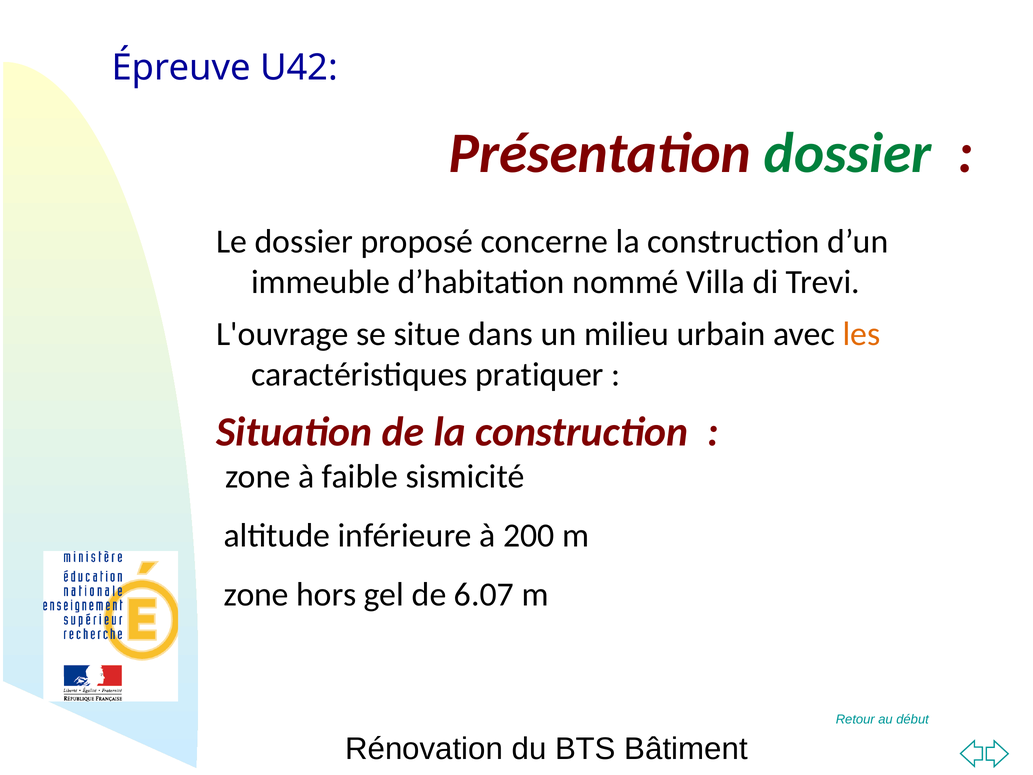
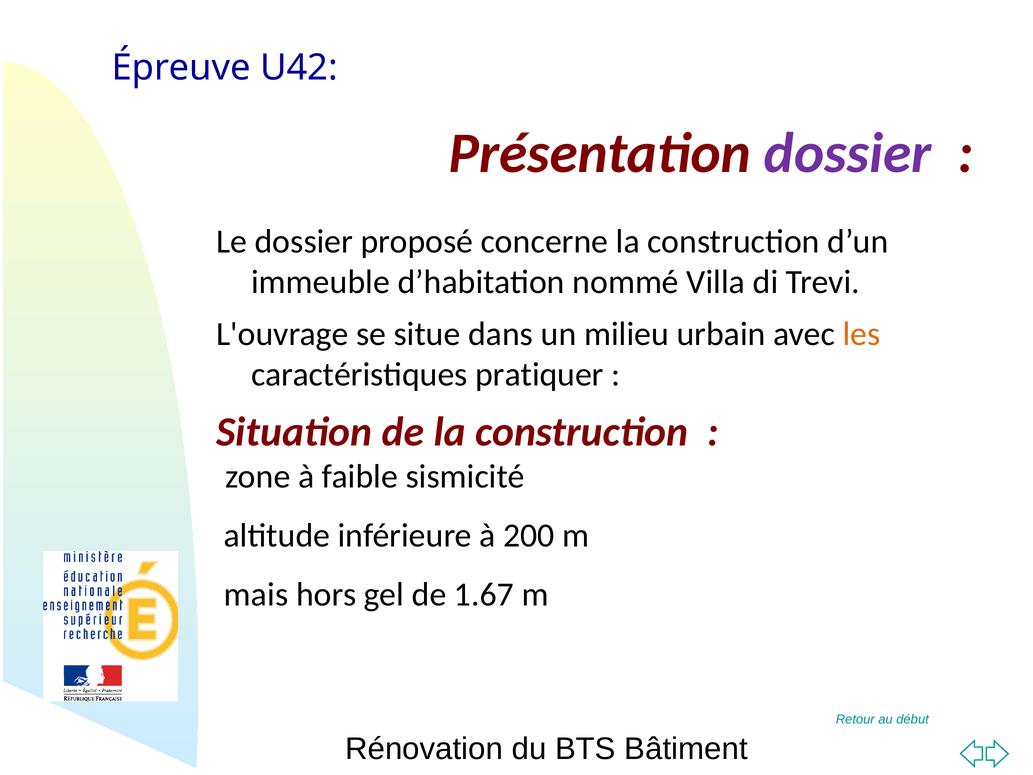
dossier at (848, 153) colour: green -> purple
zone at (256, 595): zone -> mais
6.07: 6.07 -> 1.67
